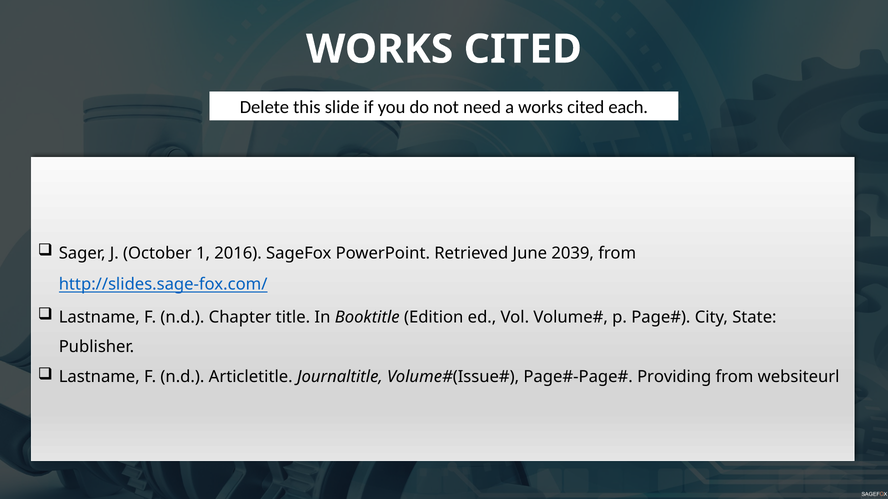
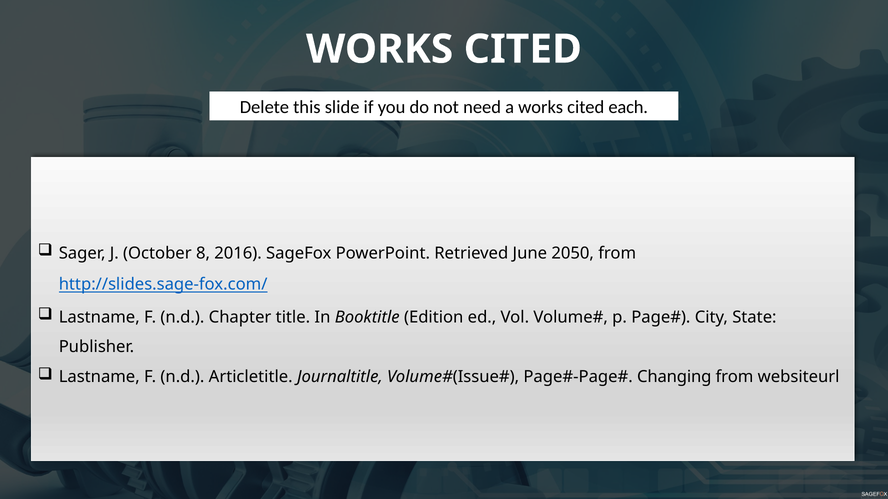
1: 1 -> 8
2039: 2039 -> 2050
Providing: Providing -> Changing
